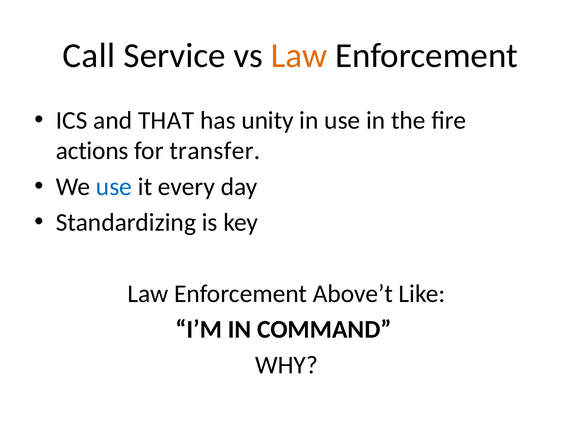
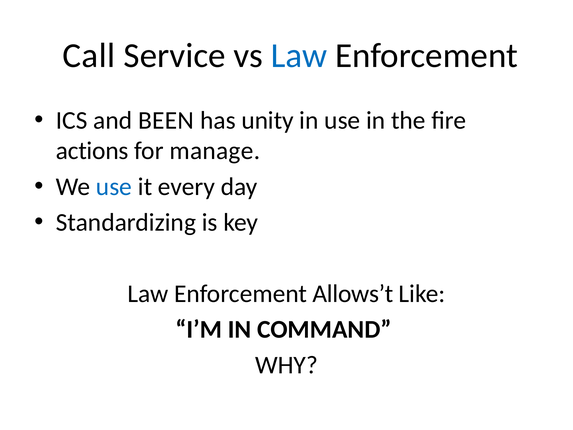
Law at (299, 55) colour: orange -> blue
THAT: THAT -> BEEN
transfer: transfer -> manage
Above’t: Above’t -> Allows’t
